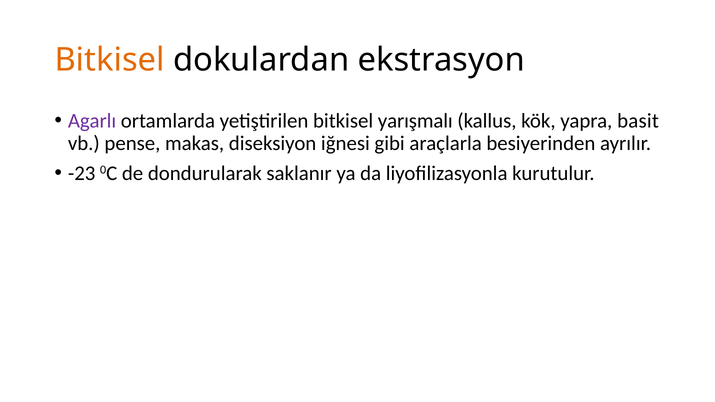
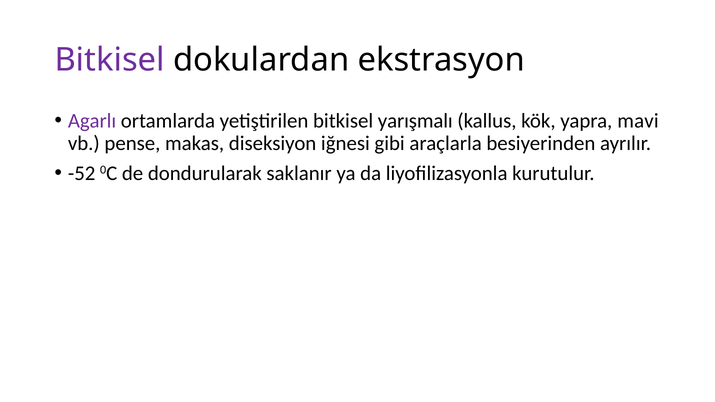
Bitkisel at (110, 60) colour: orange -> purple
basit: basit -> mavi
-23: -23 -> -52
